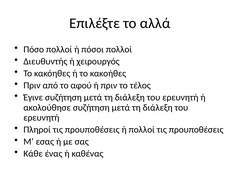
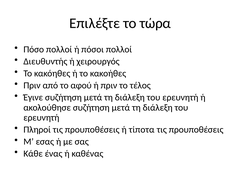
αλλά: αλλά -> τώρα
ή πολλοί: πολλοί -> τίποτα
